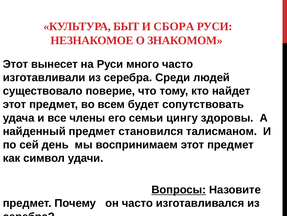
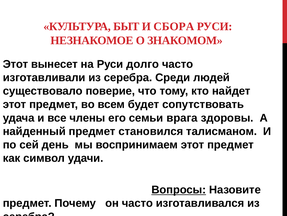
много: много -> долго
цингу: цингу -> врага
